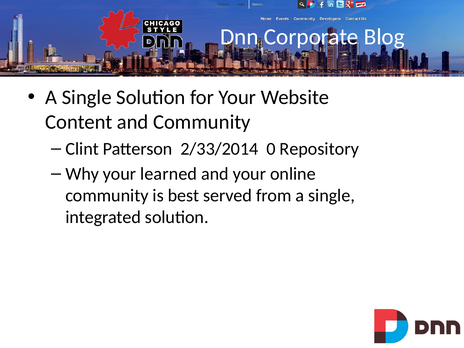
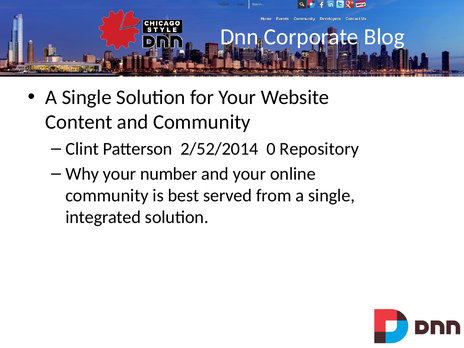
2/33/2014: 2/33/2014 -> 2/52/2014
learned: learned -> number
